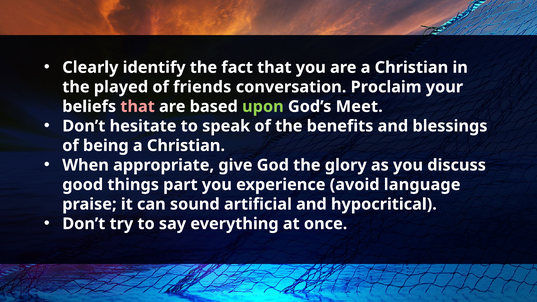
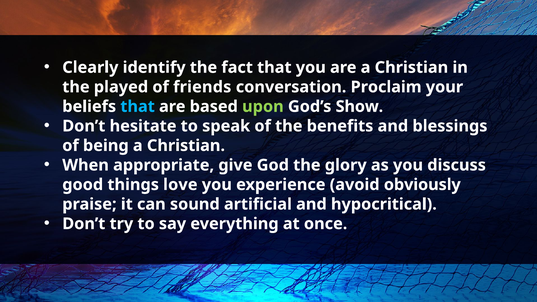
that at (138, 107) colour: pink -> light blue
Meet: Meet -> Show
part: part -> love
language: language -> obviously
